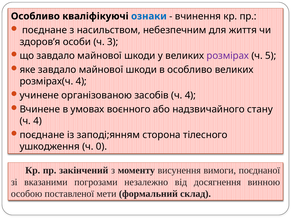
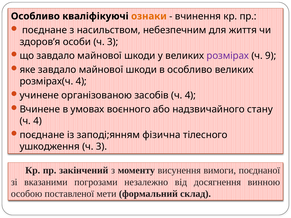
ознаки colour: blue -> orange
5: 5 -> 9
сторона: сторона -> фізична
ушкодження ч 0: 0 -> 3
